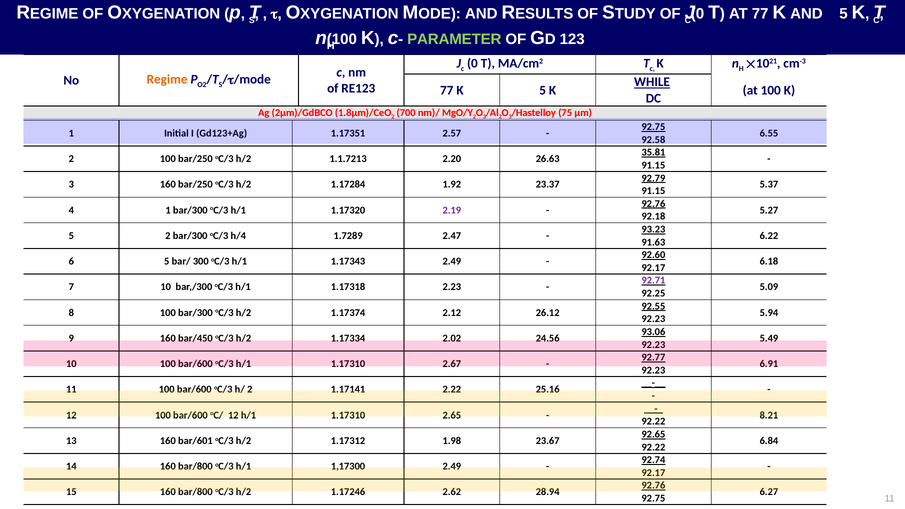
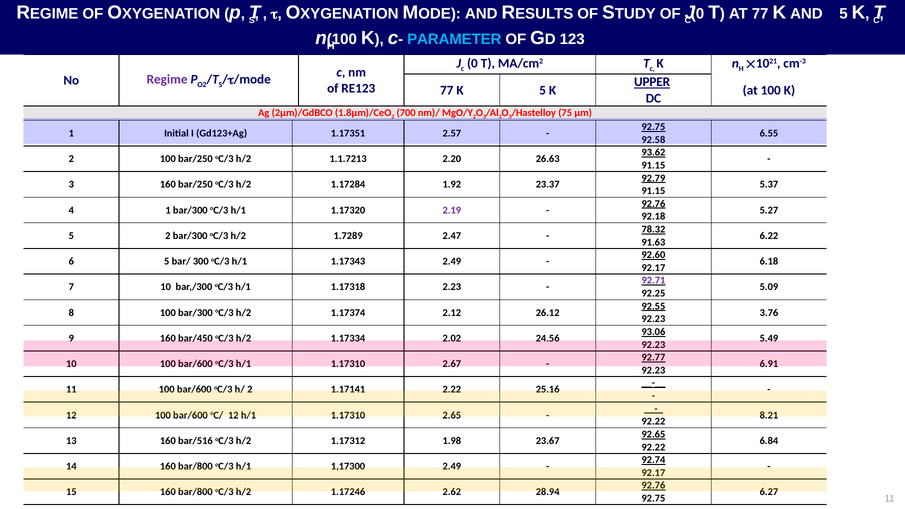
PARAMETER colour: light green -> light blue
Regime colour: orange -> purple
WHILE: WHILE -> UPPER
35.81: 35.81 -> 93.62
93.23: 93.23 -> 78.32
2 bar/300 oC/3 h/4: h/4 -> h/2
5.94: 5.94 -> 3.76
bar/601: bar/601 -> bar/516
